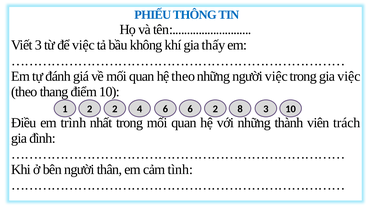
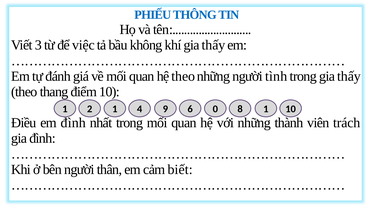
người việc: việc -> tình
trong gia việc: việc -> thấy
2 2: 2 -> 1
4 6: 6 -> 9
6 2: 2 -> 0
8 3: 3 -> 1
em trình: trình -> đình
tình: tình -> biết
